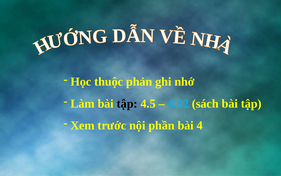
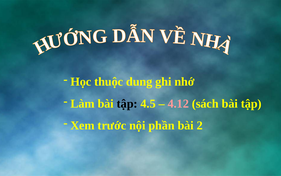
phản: phản -> dung
4.12 colour: light blue -> pink
4: 4 -> 2
